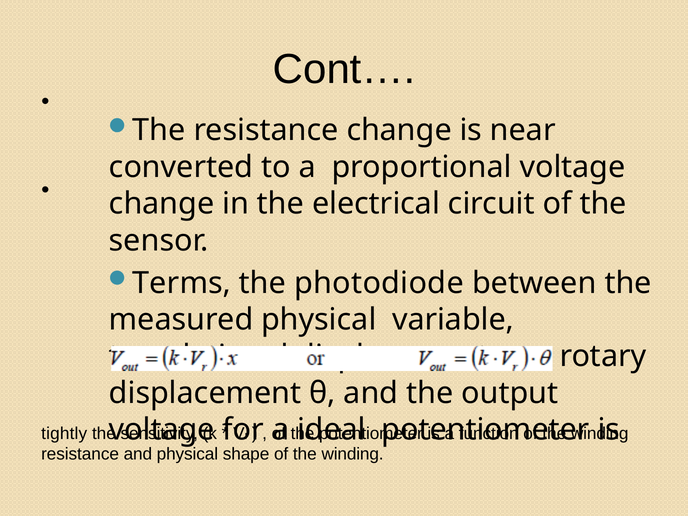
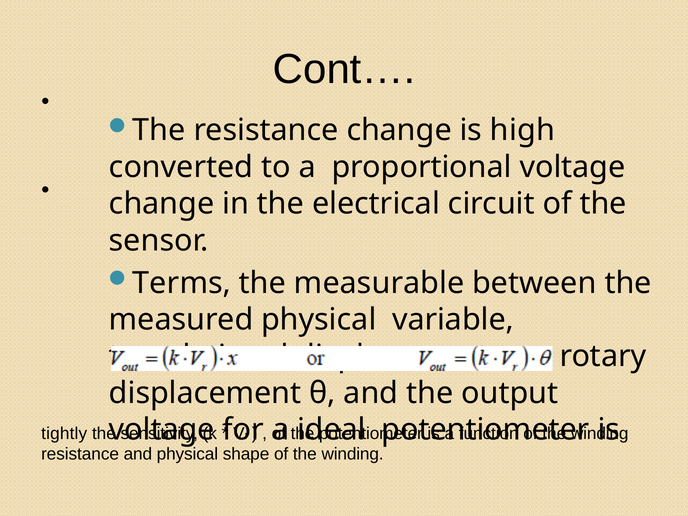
near: near -> high
photodiode: photodiode -> measurable
